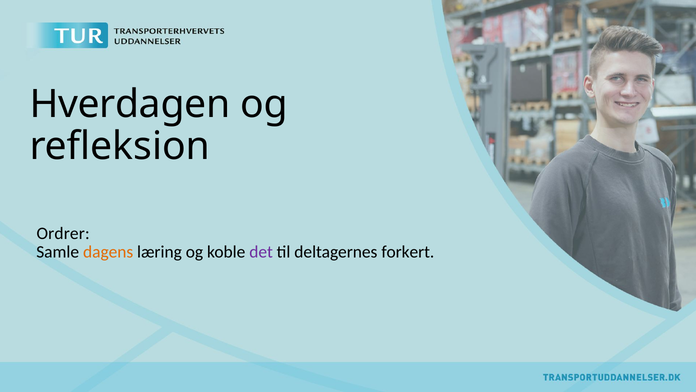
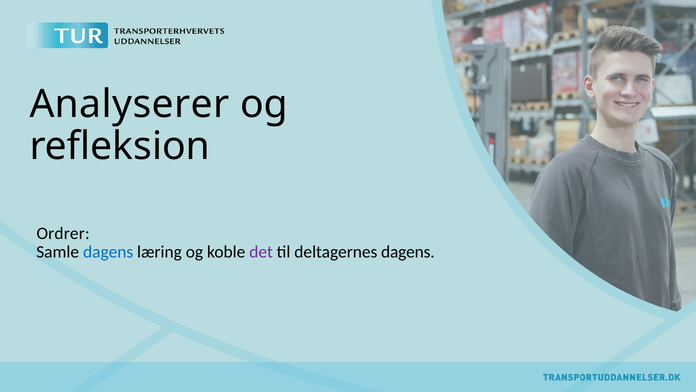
Hverdagen: Hverdagen -> Analyserer
dagens at (108, 252) colour: orange -> blue
deltagernes forkert: forkert -> dagens
